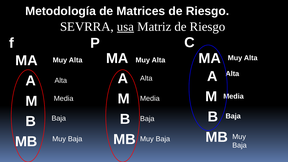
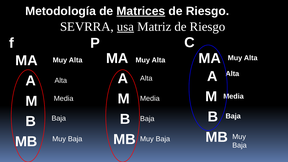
Matrices underline: none -> present
